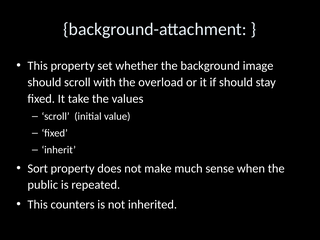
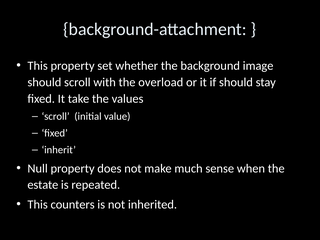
Sort: Sort -> Null
public: public -> estate
